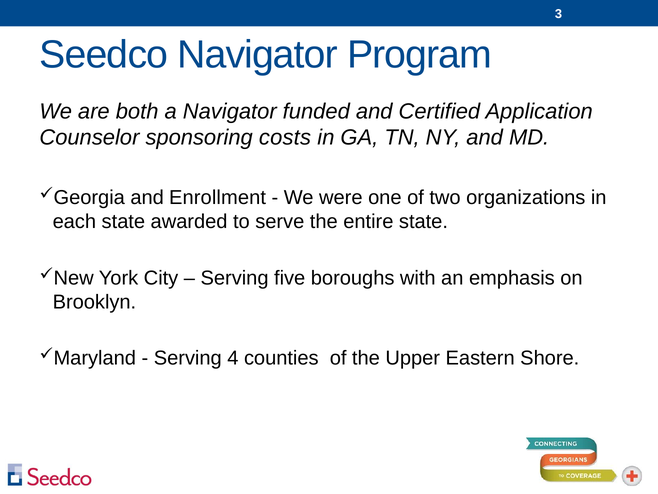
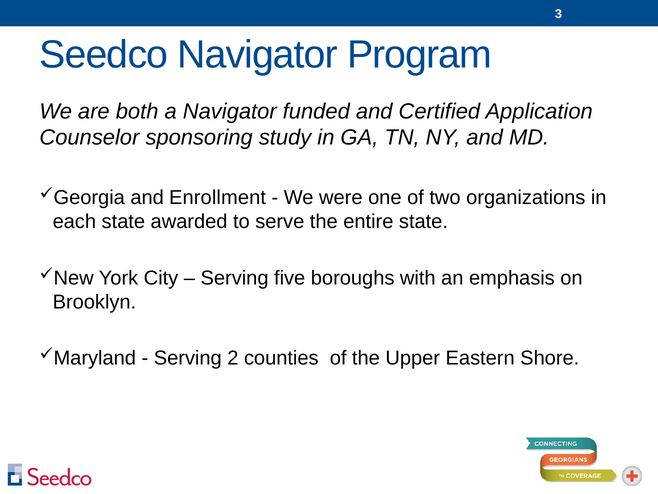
costs: costs -> study
4: 4 -> 2
